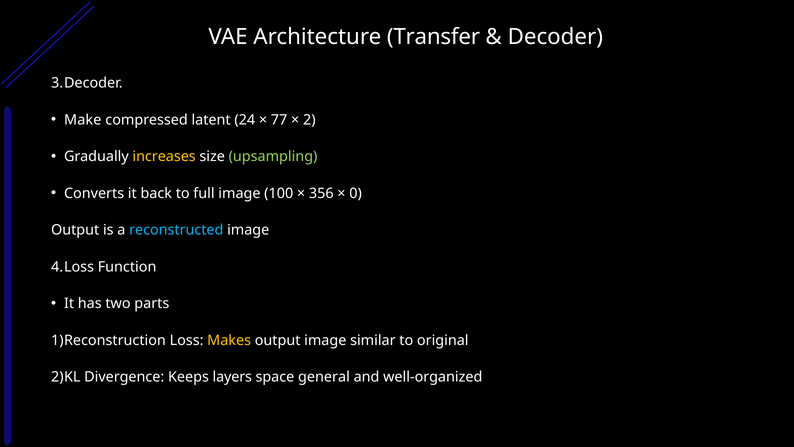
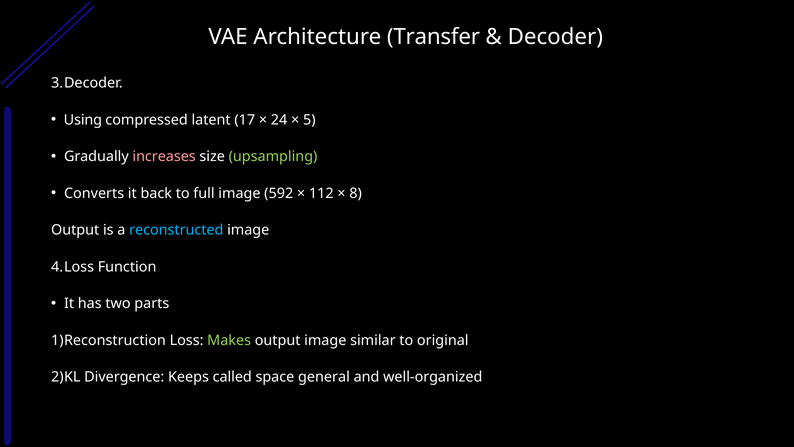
Make: Make -> Using
24: 24 -> 17
77: 77 -> 24
2: 2 -> 5
increases colour: yellow -> pink
100: 100 -> 592
356: 356 -> 112
0: 0 -> 8
Makes colour: yellow -> light green
layers: layers -> called
